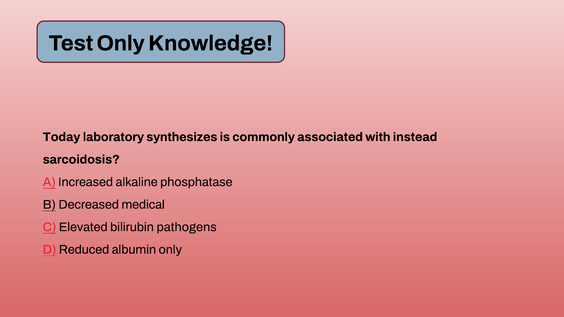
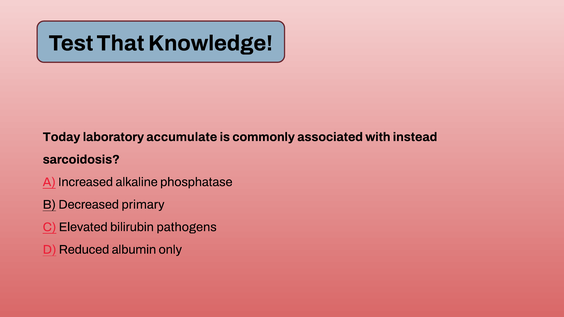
Test Only: Only -> That
synthesizes: synthesizes -> accumulate
medical: medical -> primary
